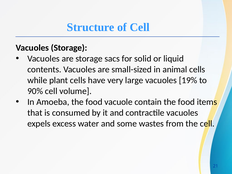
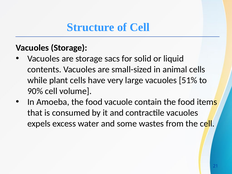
19%: 19% -> 51%
